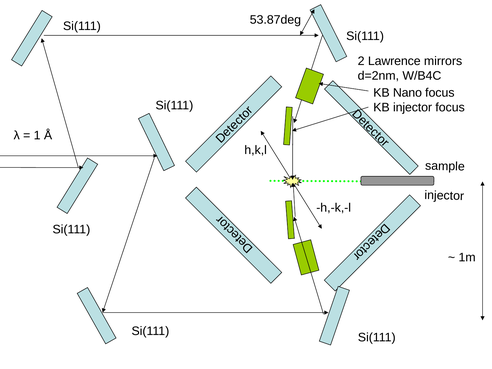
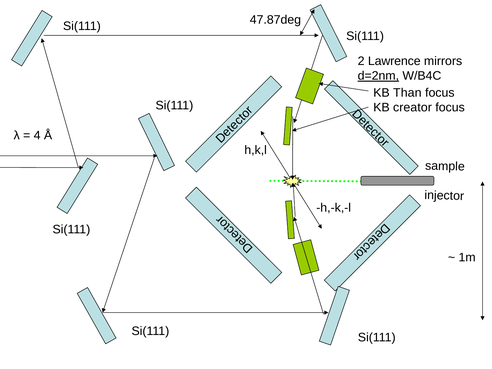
53.87deg: 53.87deg -> 47.87deg
d=2nm underline: none -> present
Nano: Nano -> Than
KB injector: injector -> creator
1: 1 -> 4
